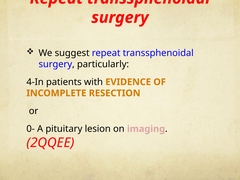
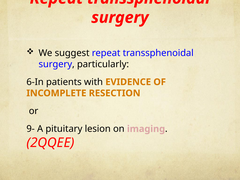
4-In: 4-In -> 6-In
0-: 0- -> 9-
